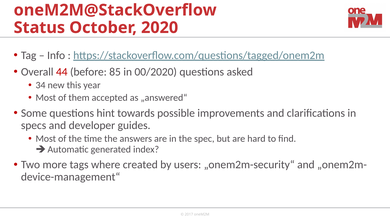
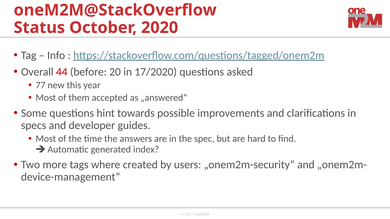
85: 85 -> 20
00/2020: 00/2020 -> 17/2020
34: 34 -> 77
